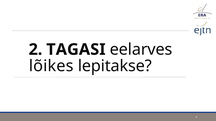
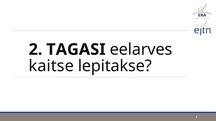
lõikes: lõikes -> kaitse
